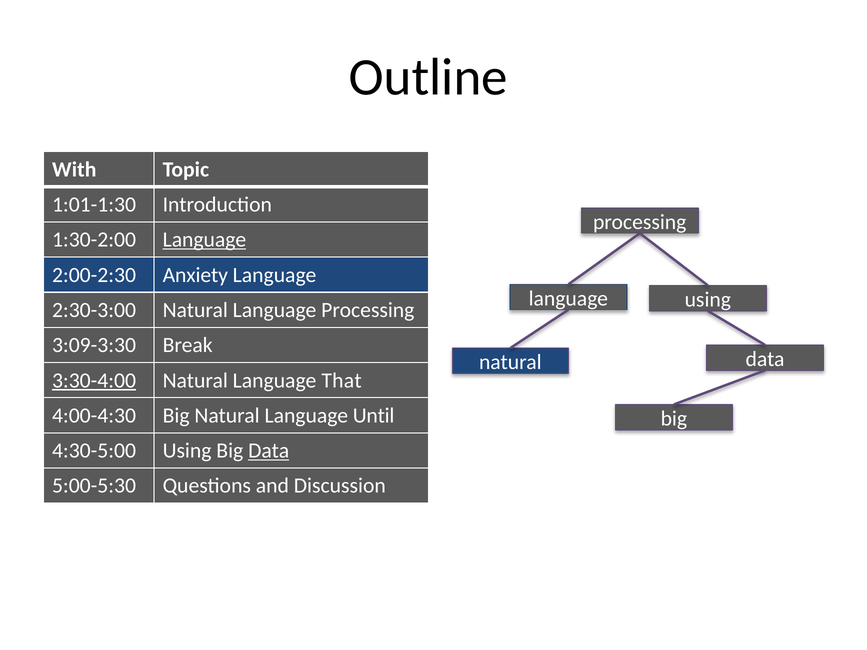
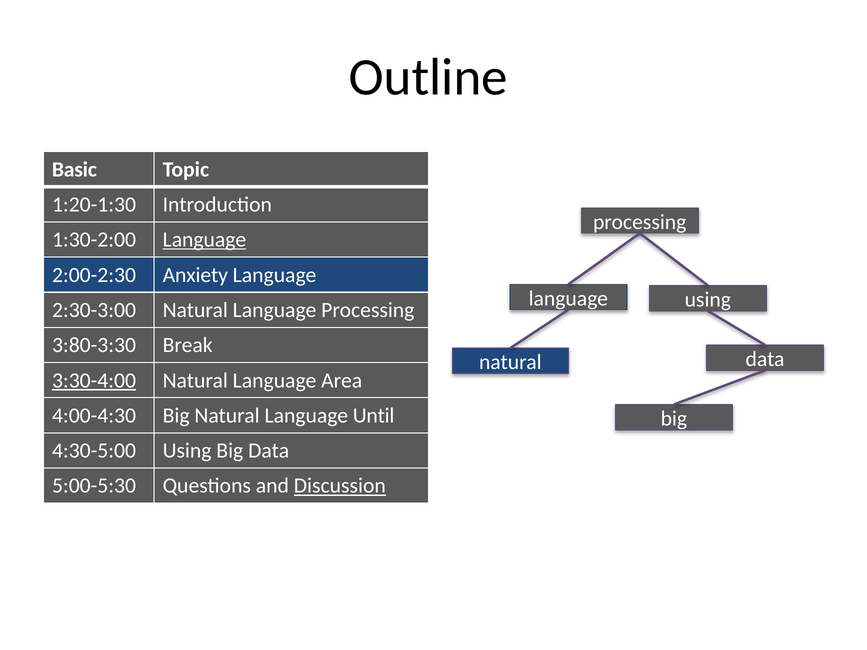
With: With -> Basic
1:01-1:30: 1:01-1:30 -> 1:20-1:30
3:09-3:30: 3:09-3:30 -> 3:80-3:30
That: That -> Area
Data at (269, 451) underline: present -> none
Discussion underline: none -> present
